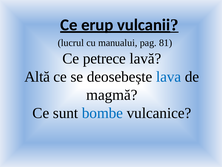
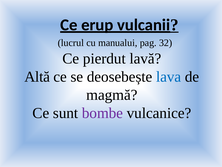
81: 81 -> 32
petrece: petrece -> pierdut
bombe colour: blue -> purple
